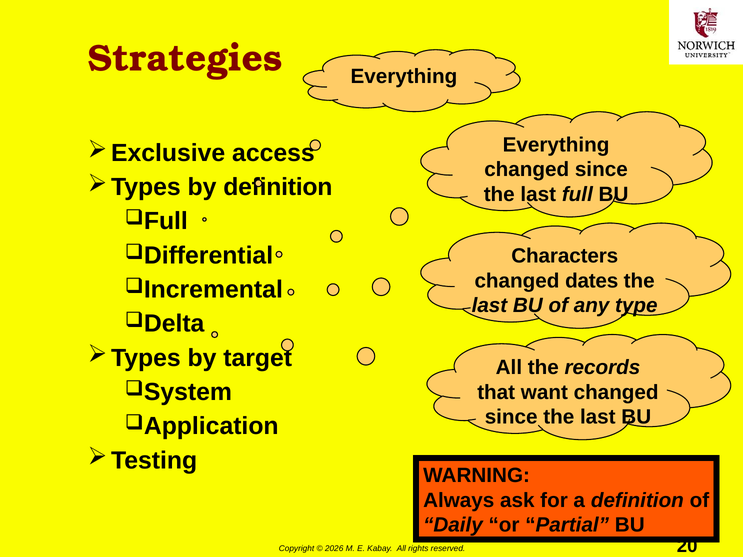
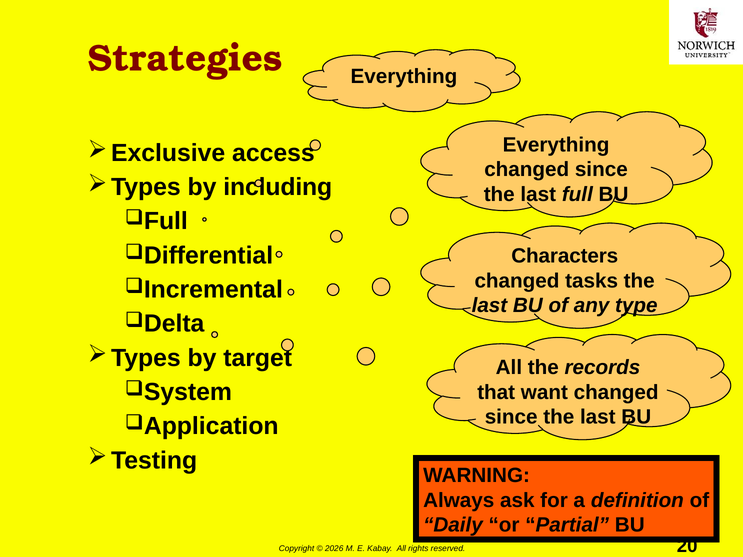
by definition: definition -> including
dates: dates -> tasks
